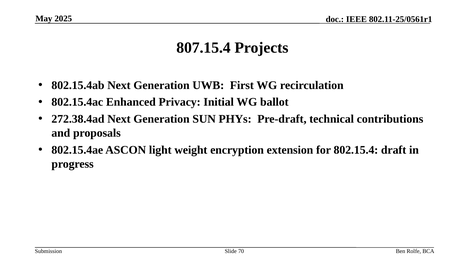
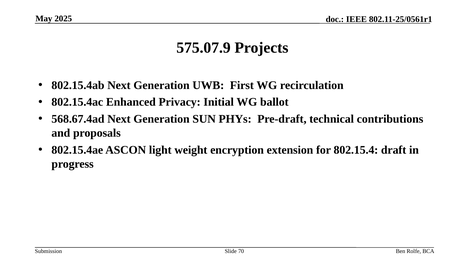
807.15.4: 807.15.4 -> 575.07.9
272.38.4ad: 272.38.4ad -> 568.67.4ad
